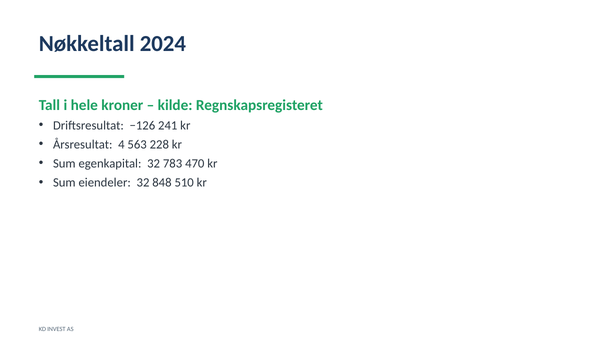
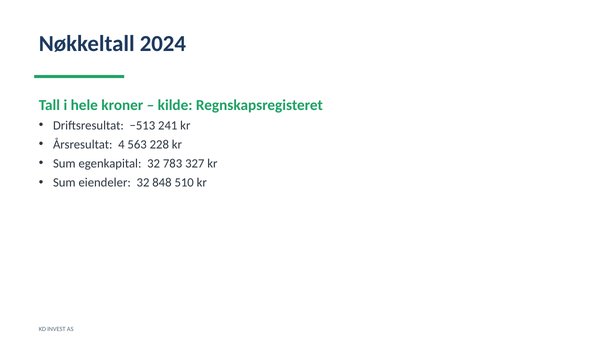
−126: −126 -> −513
470: 470 -> 327
